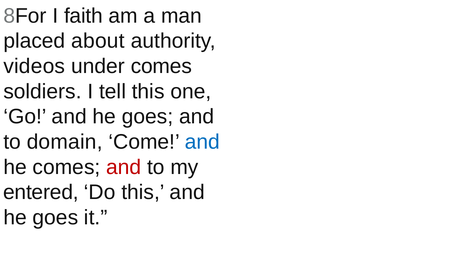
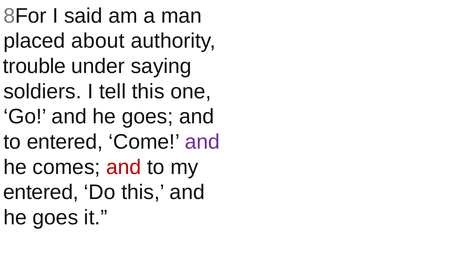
faith: faith -> said
videos: videos -> trouble
under comes: comes -> saying
to domain: domain -> entered
and at (202, 142) colour: blue -> purple
